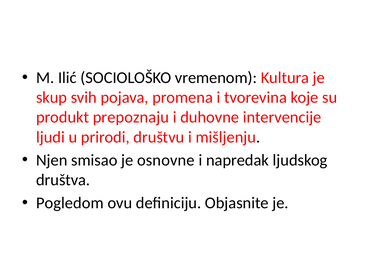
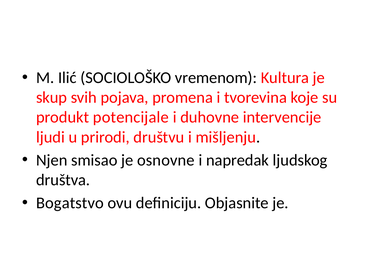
prepoznaju: prepoznaju -> potencijale
Pogledom: Pogledom -> Bogatstvo
